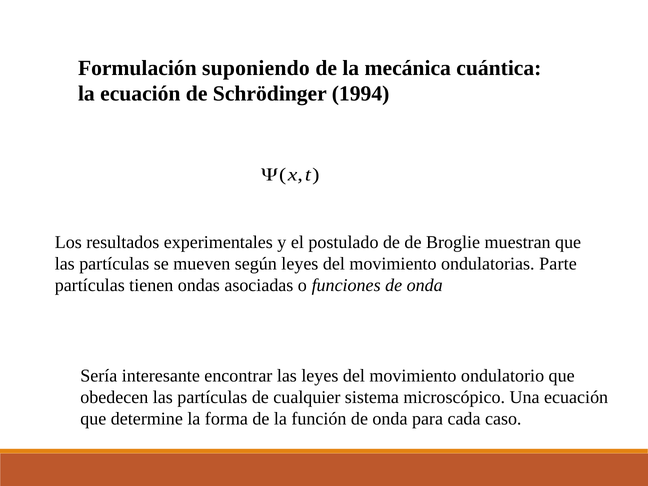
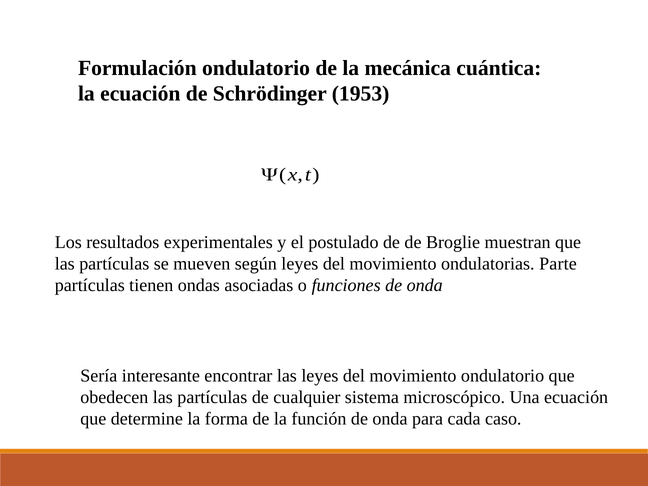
Formulación suponiendo: suponiendo -> ondulatorio
1994: 1994 -> 1953
